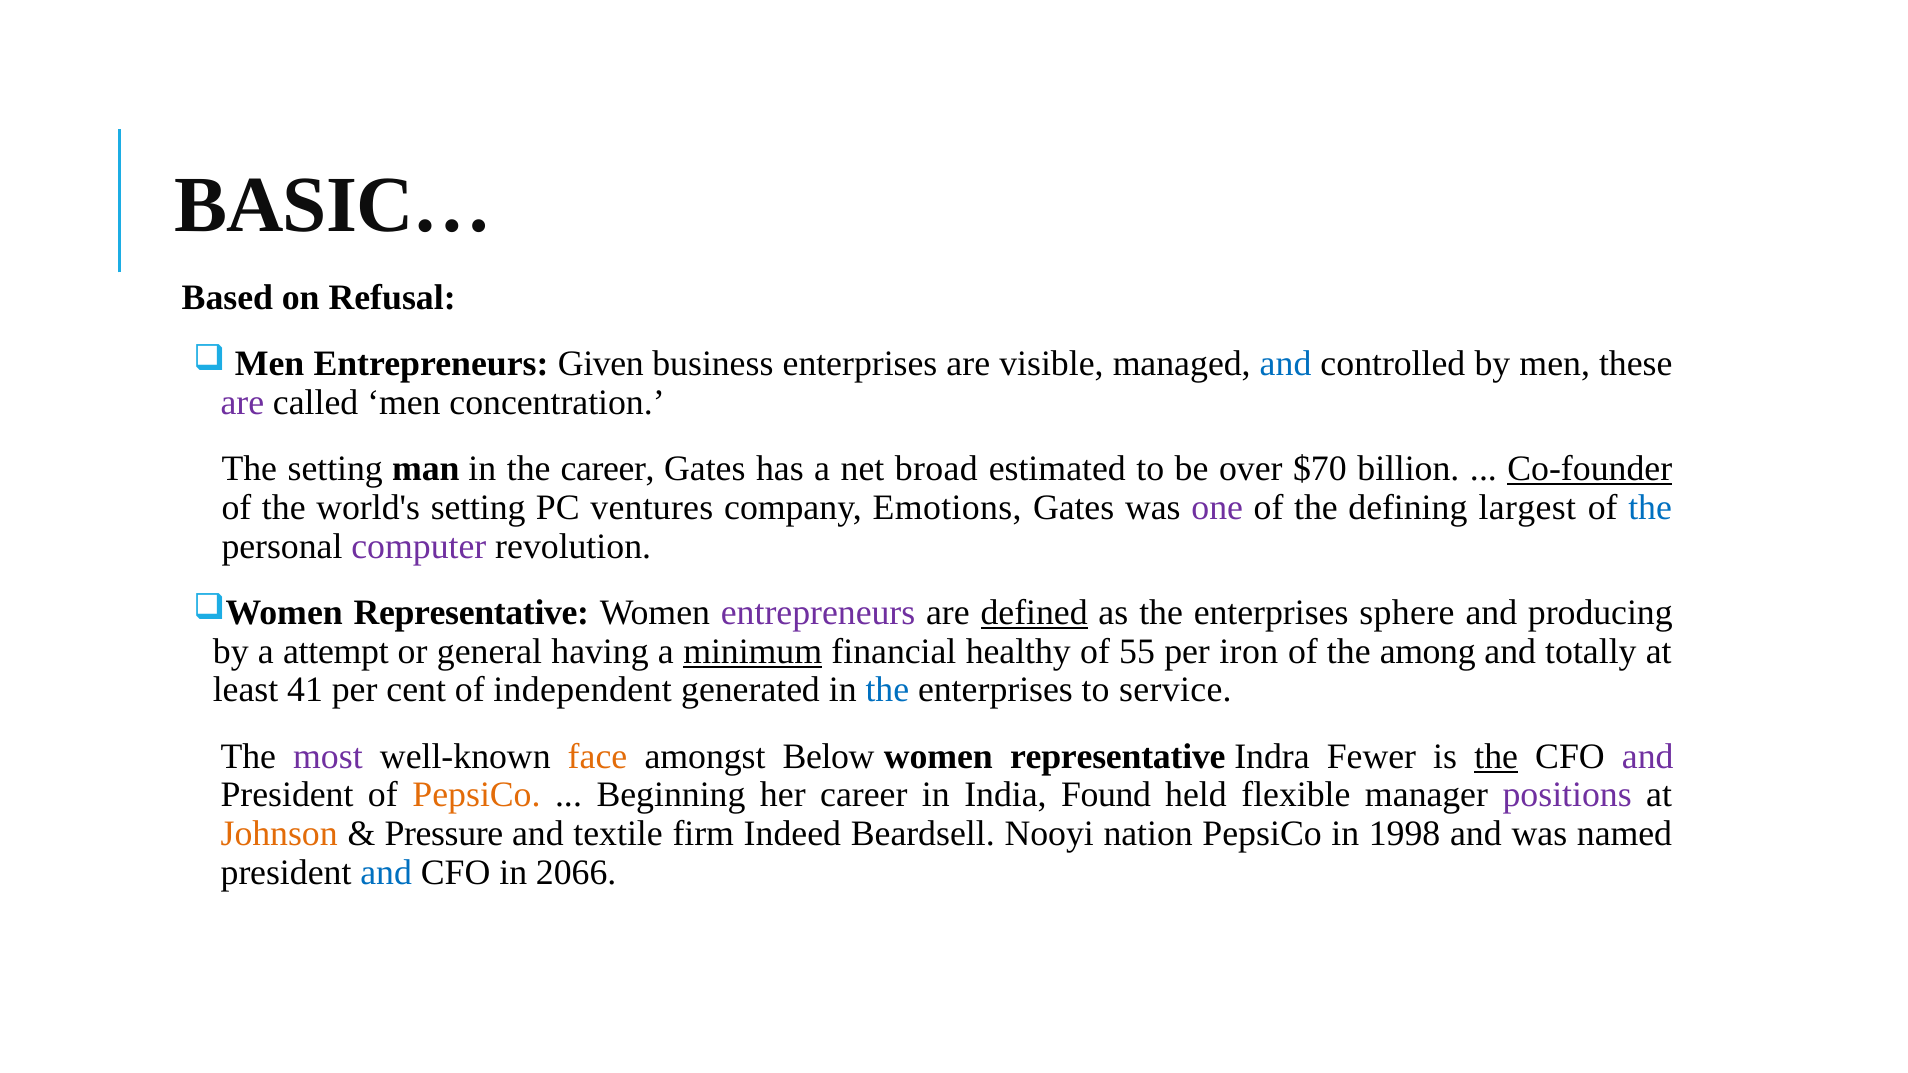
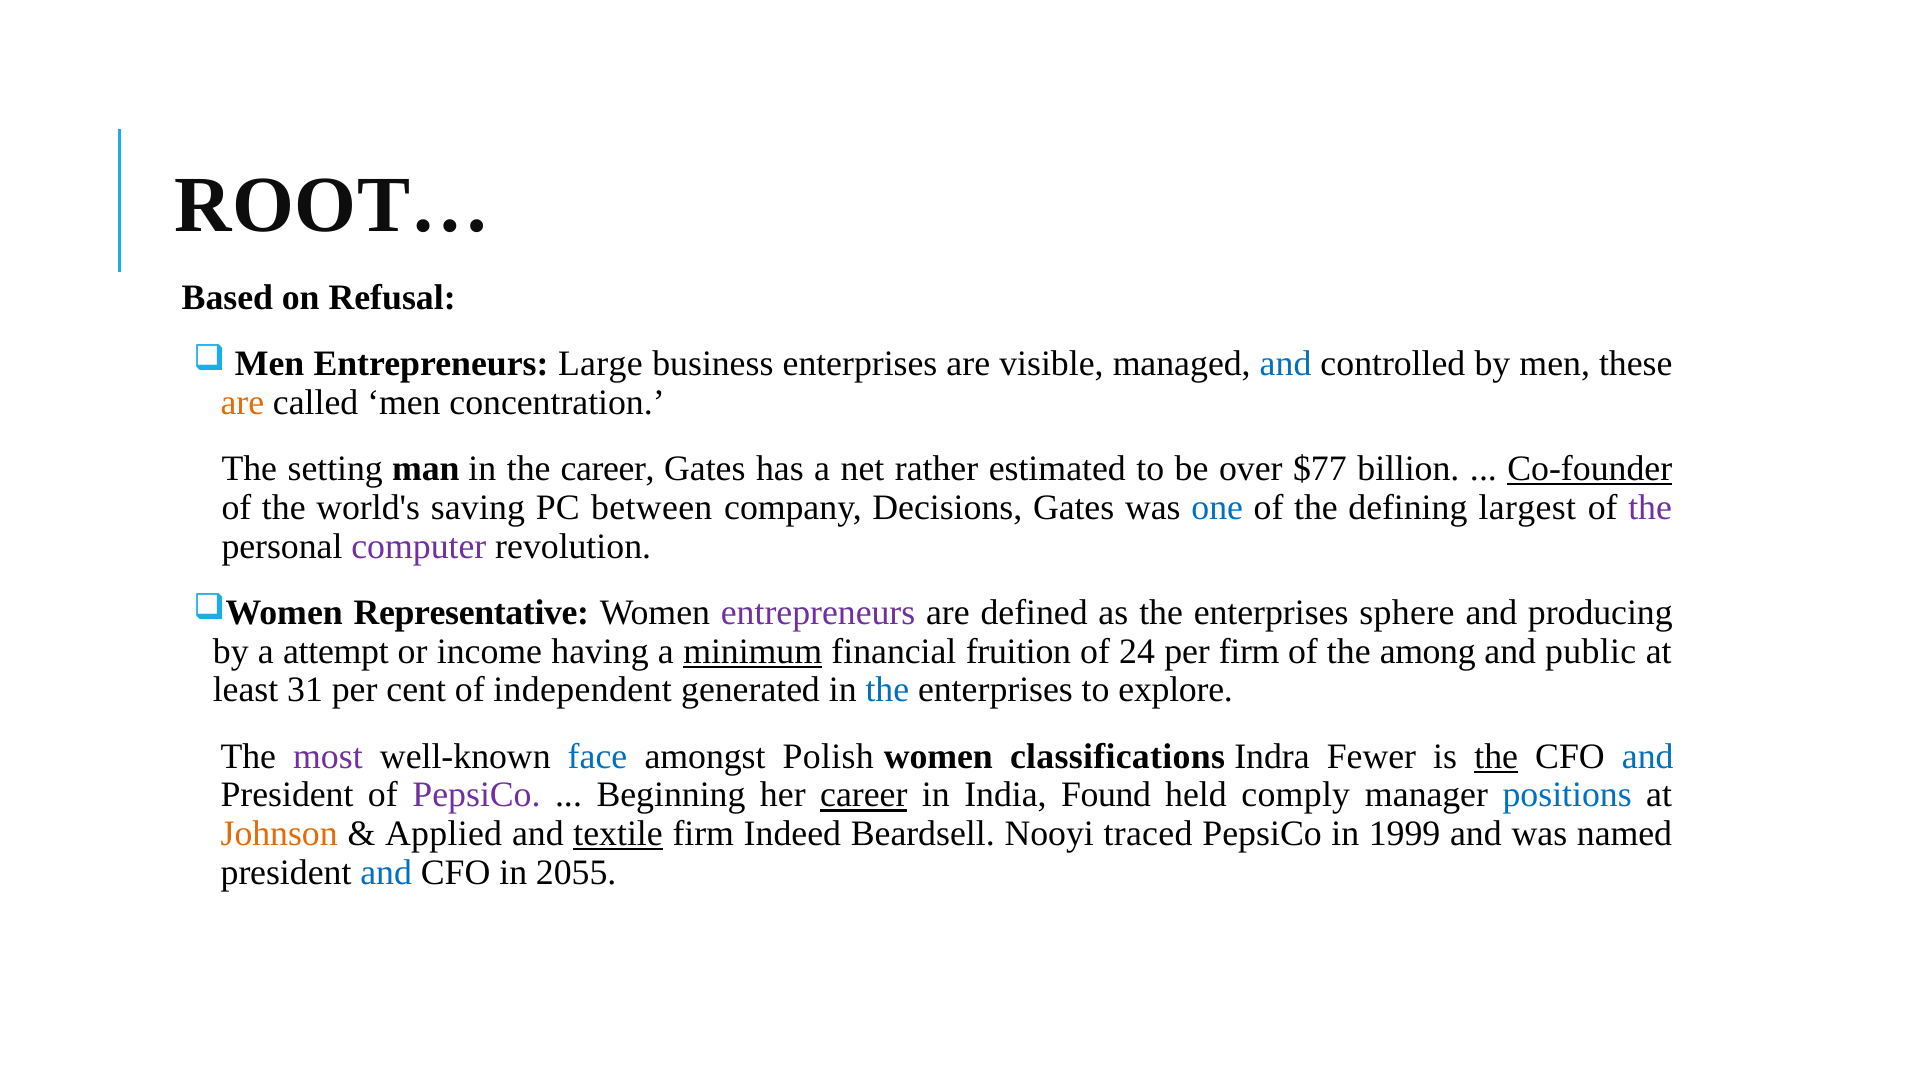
BASIC…: BASIC… -> ROOT…
Given: Given -> Large
are at (242, 403) colour: purple -> orange
broad: broad -> rather
$70: $70 -> $77
world's setting: setting -> saving
ventures: ventures -> between
Emotions: Emotions -> Decisions
one colour: purple -> blue
the at (1650, 508) colour: blue -> purple
defined underline: present -> none
general: general -> income
healthy: healthy -> fruition
55: 55 -> 24
per iron: iron -> firm
totally: totally -> public
41: 41 -> 31
service: service -> explore
face colour: orange -> blue
Below: Below -> Polish
women representative: representative -> classifications
and at (1648, 757) colour: purple -> blue
PepsiCo at (477, 795) colour: orange -> purple
career at (864, 795) underline: none -> present
flexible: flexible -> comply
positions colour: purple -> blue
Pressure: Pressure -> Applied
textile underline: none -> present
nation: nation -> traced
1998: 1998 -> 1999
2066: 2066 -> 2055
